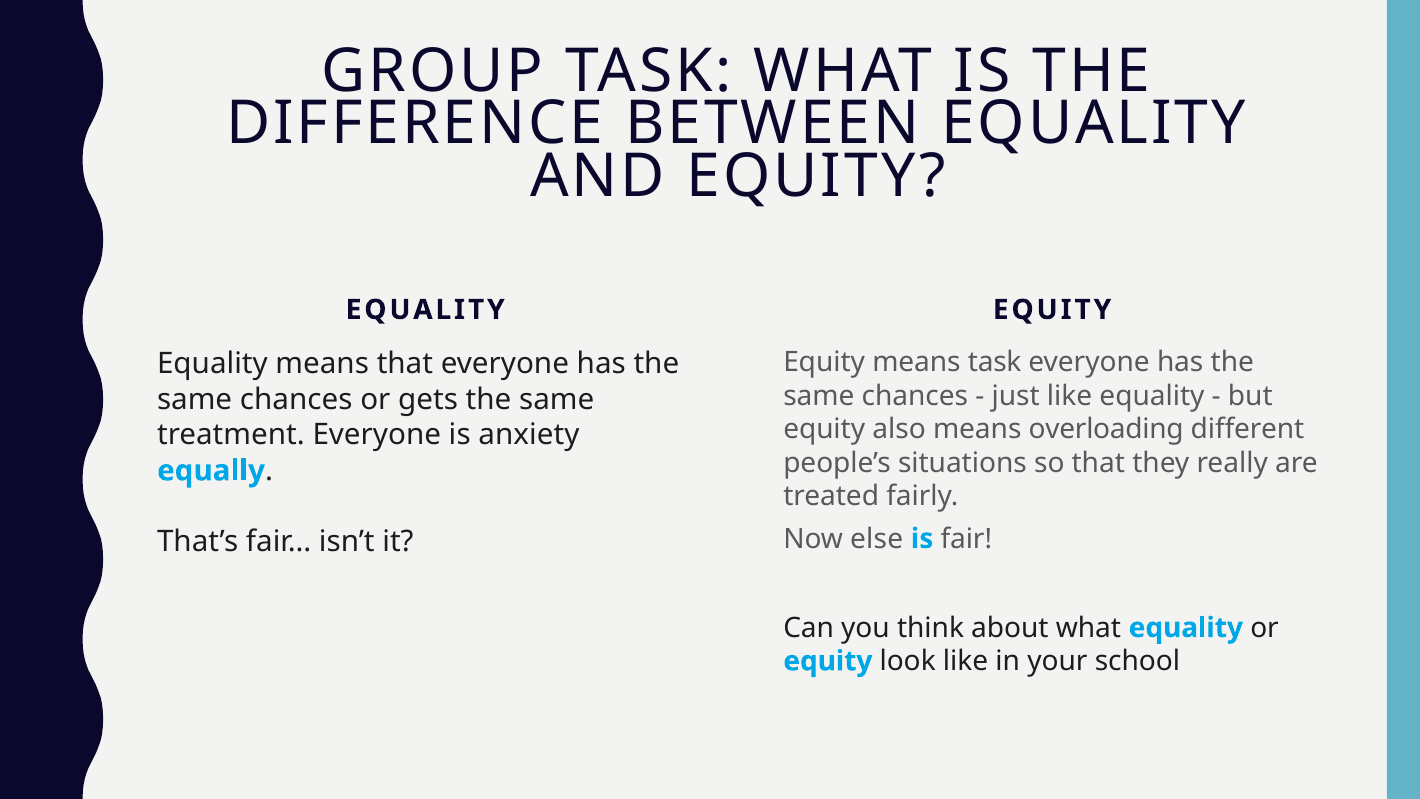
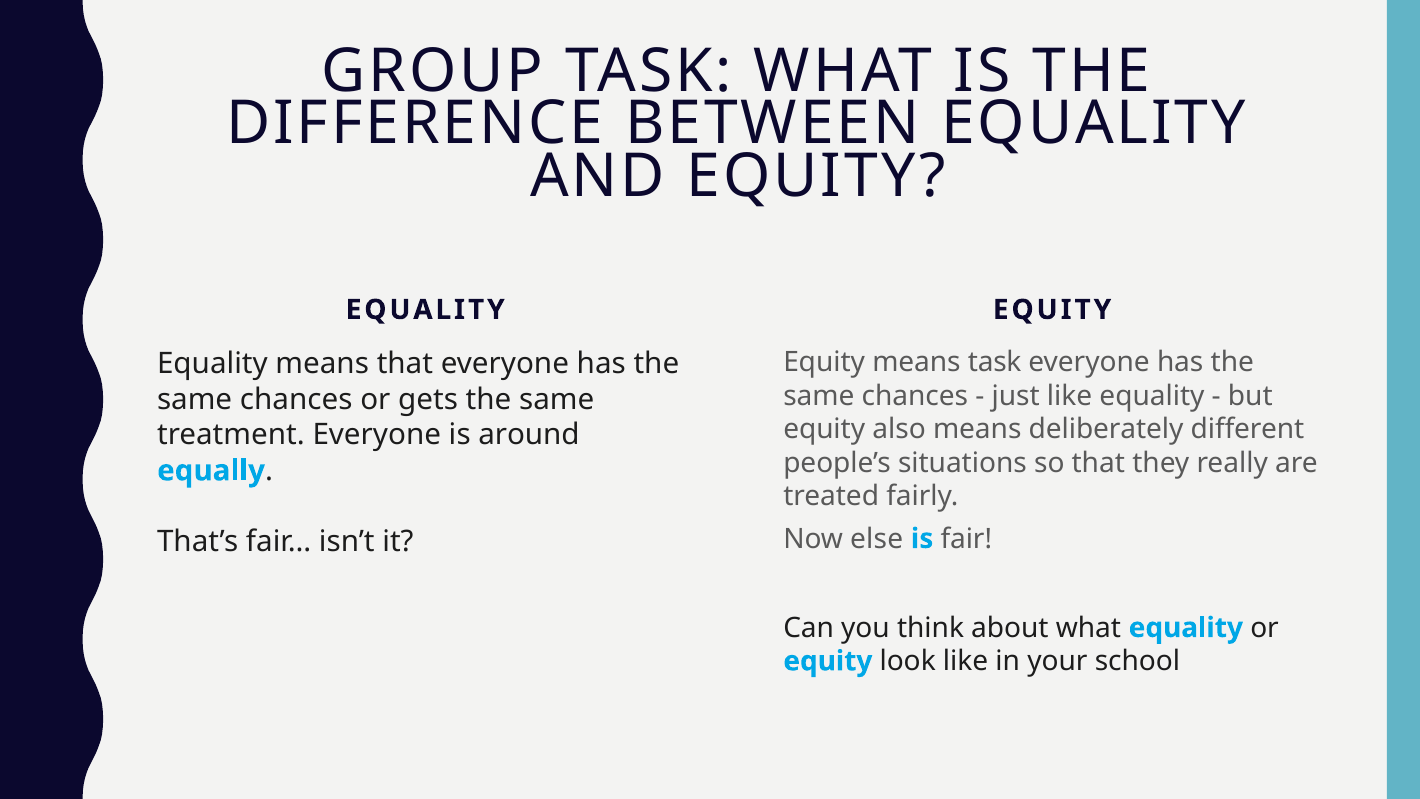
overloading: overloading -> deliberately
anxiety: anxiety -> around
